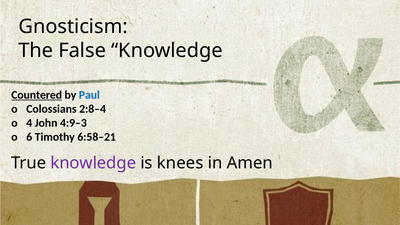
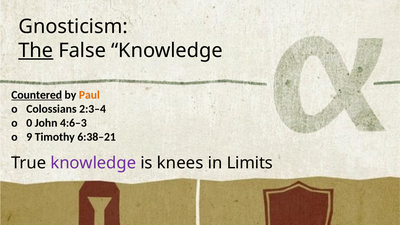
The underline: none -> present
Paul colour: blue -> orange
2:8–4: 2:8–4 -> 2:3–4
4: 4 -> 0
4:9–3: 4:9–3 -> 4:6–3
6: 6 -> 9
6:58–21: 6:58–21 -> 6:38–21
Amen: Amen -> Limits
